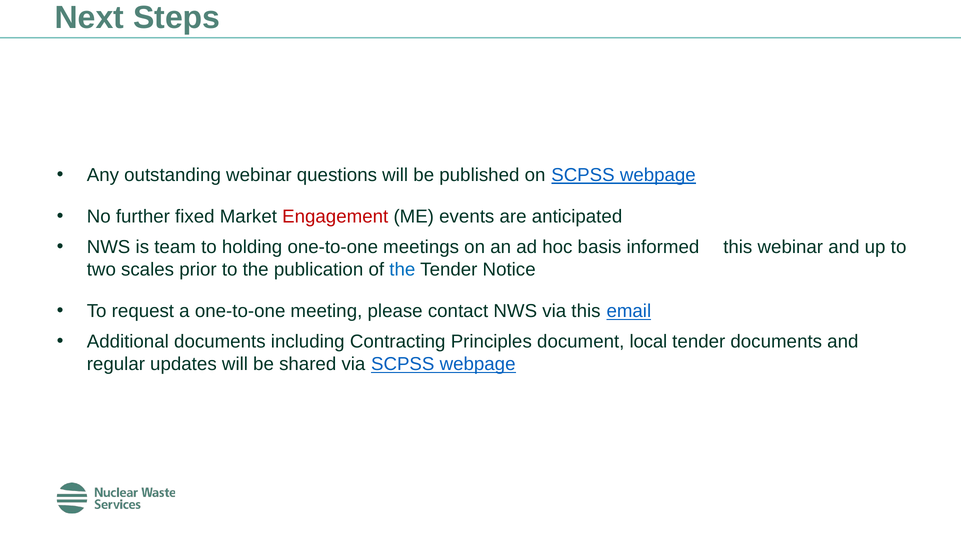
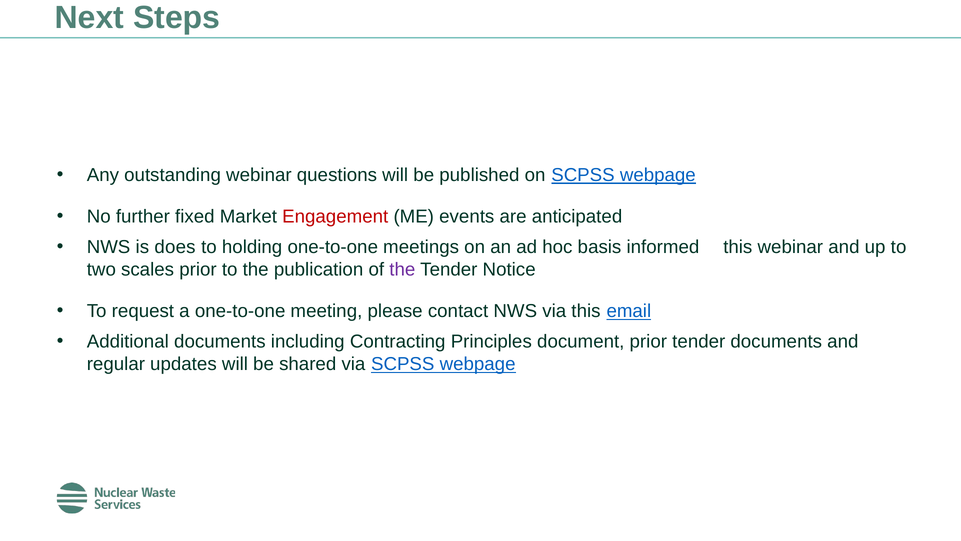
team: team -> does
the at (402, 269) colour: blue -> purple
document local: local -> prior
